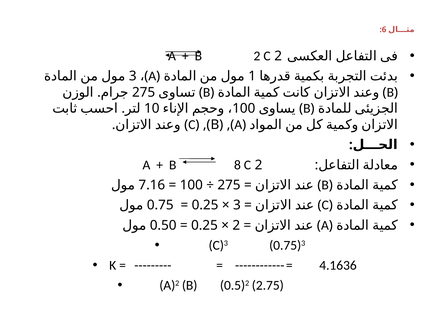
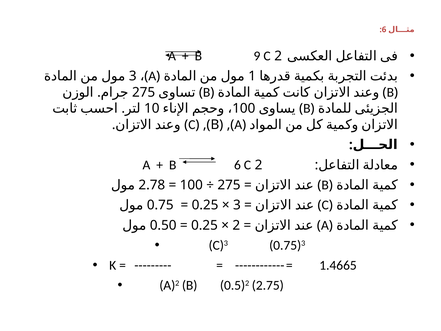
2 at (257, 56): 2 -> 9
B 8: 8 -> 6
7.16: 7.16 -> 2.78
4.1636: 4.1636 -> 1.4665
